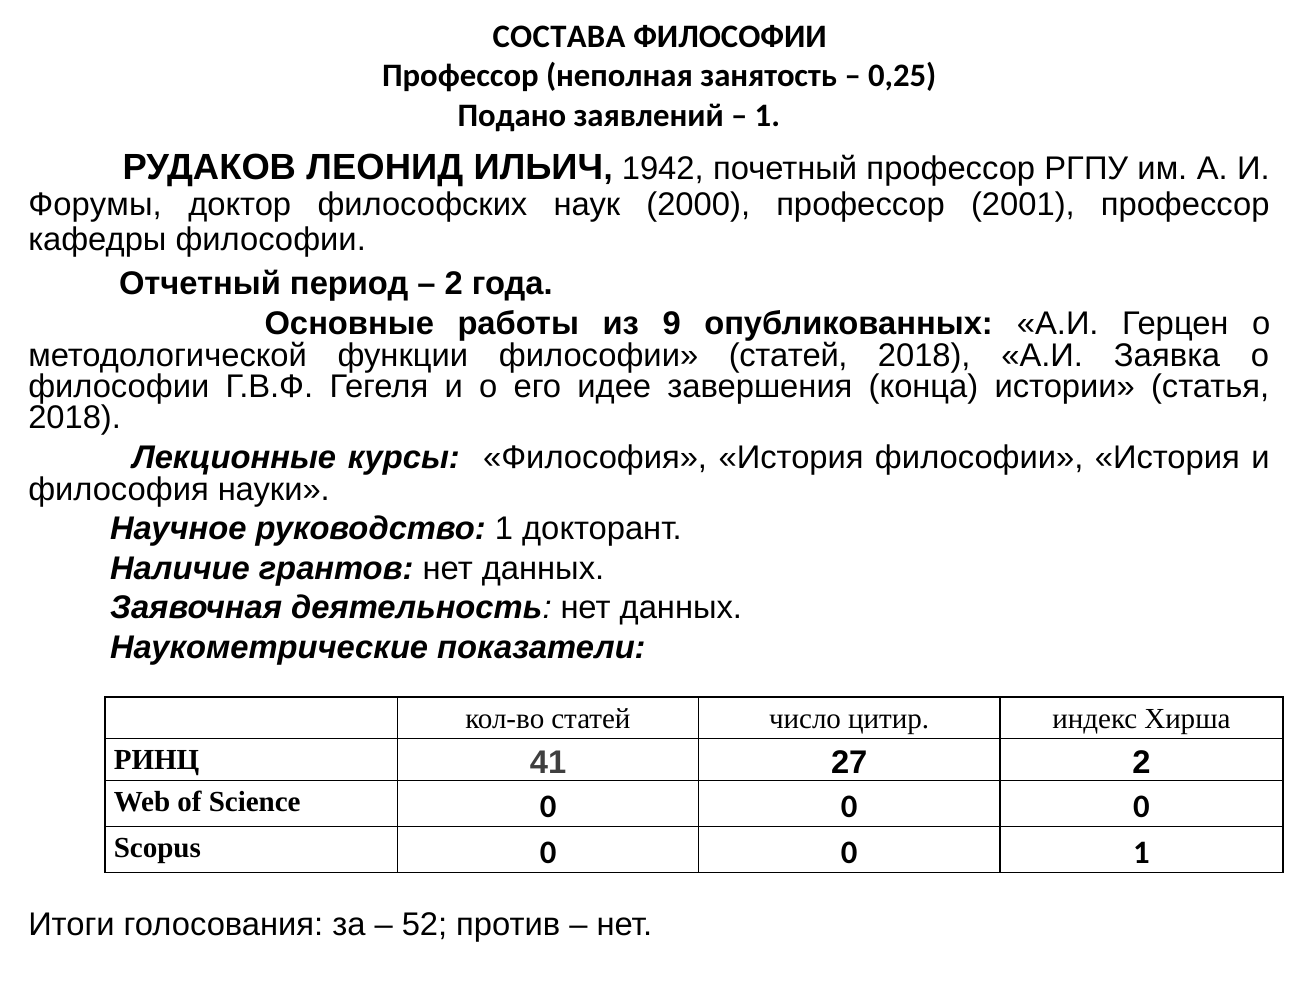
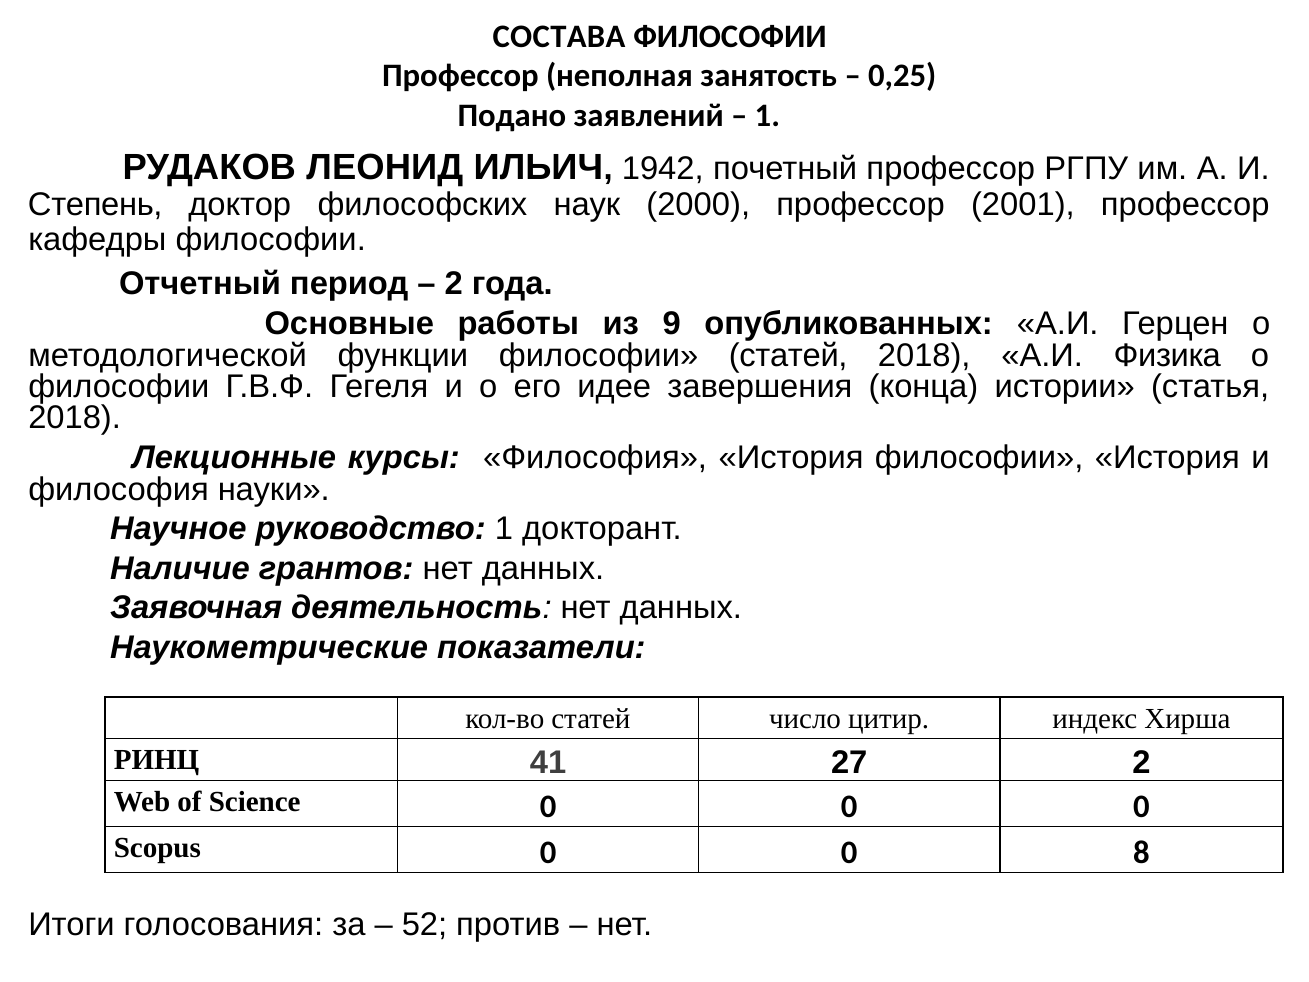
Форумы: Форумы -> Степень
Заявка: Заявка -> Физика
0 1: 1 -> 8
